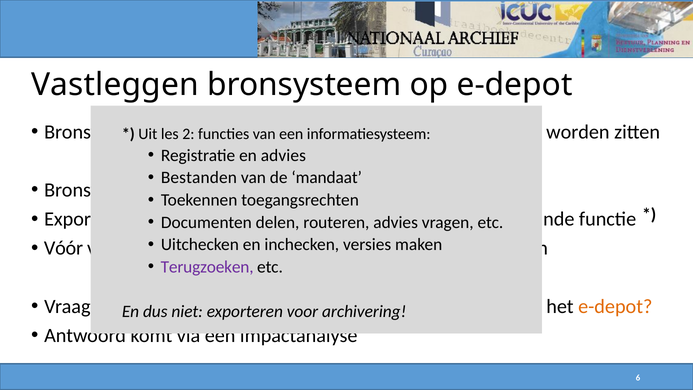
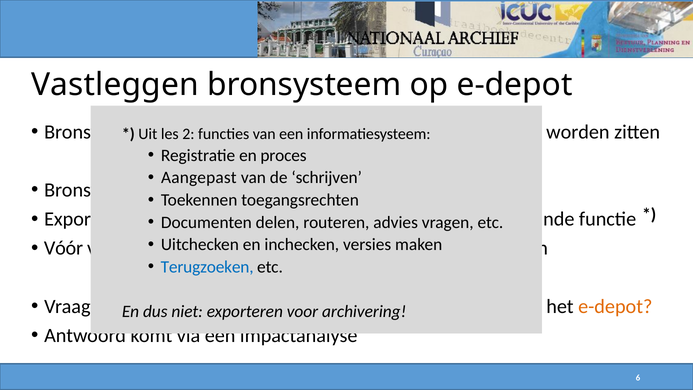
en advies: advies -> proces
Bestanden: Bestanden -> Aangepast
mandaat: mandaat -> schrijven
Terugzoeken colour: purple -> blue
